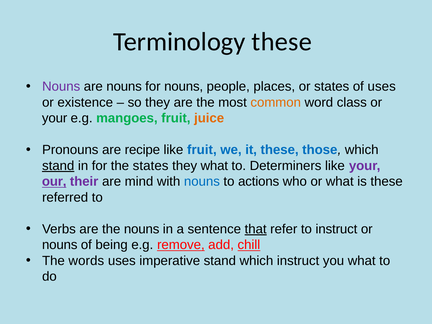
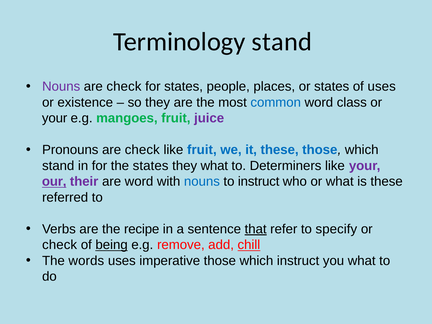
Terminology these: these -> stand
nouns at (124, 87): nouns -> check
for nouns: nouns -> states
common colour: orange -> blue
juice colour: orange -> purple
Pronouns are recipe: recipe -> check
stand at (58, 166) underline: present -> none
are mind: mind -> word
to actions: actions -> instruct
the nouns: nouns -> recipe
to instruct: instruct -> specify
nouns at (60, 245): nouns -> check
being underline: none -> present
remove underline: present -> none
imperative stand: stand -> those
